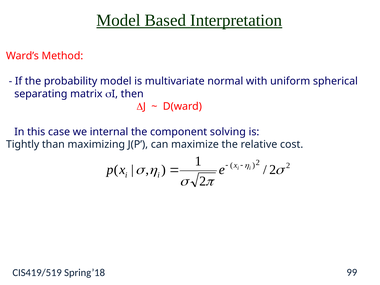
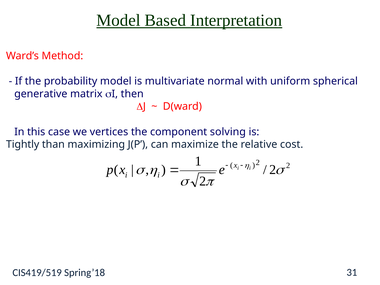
separating: separating -> generative
internal: internal -> vertices
99: 99 -> 31
